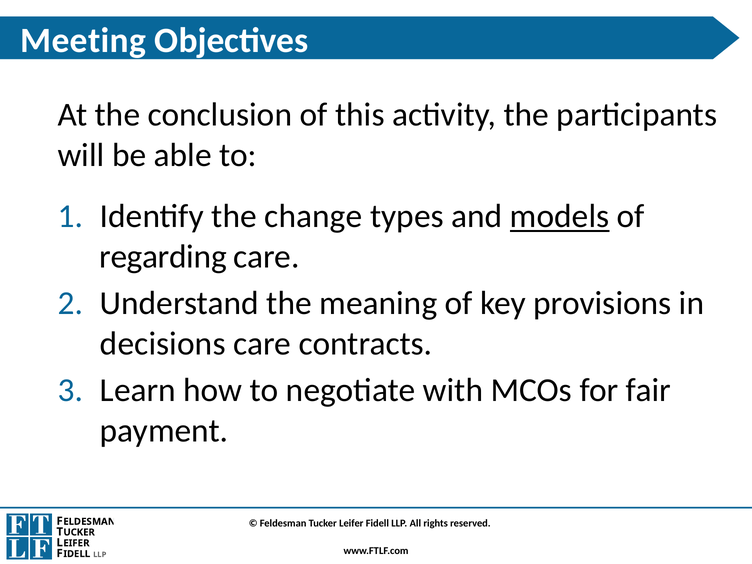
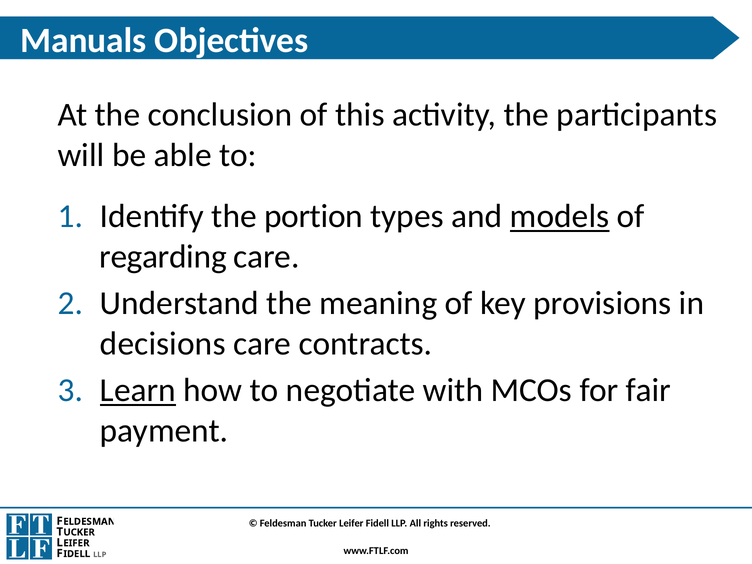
Meeting: Meeting -> Manuals
change: change -> portion
Learn underline: none -> present
